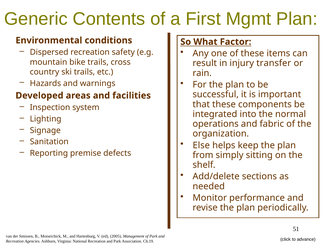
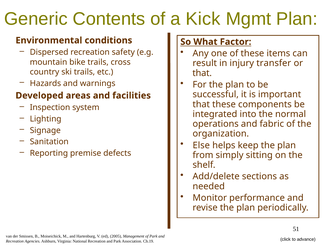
First: First -> Kick
rain at (202, 73): rain -> that
